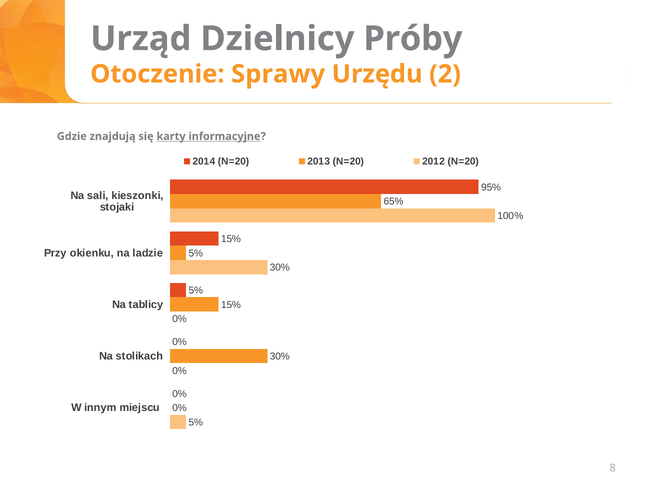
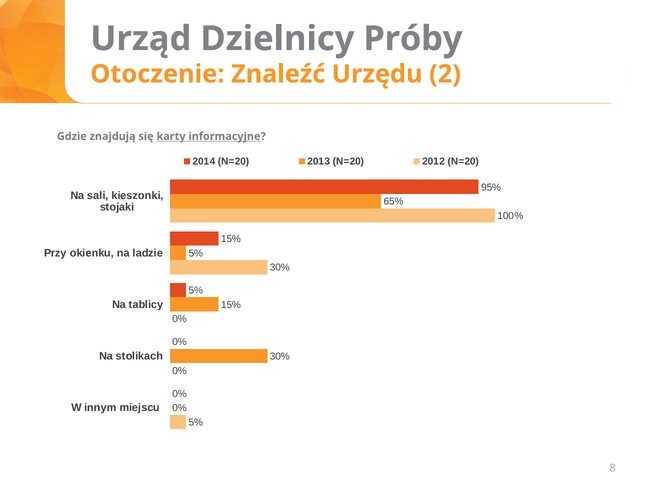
Sprawy: Sprawy -> Znaleźć
